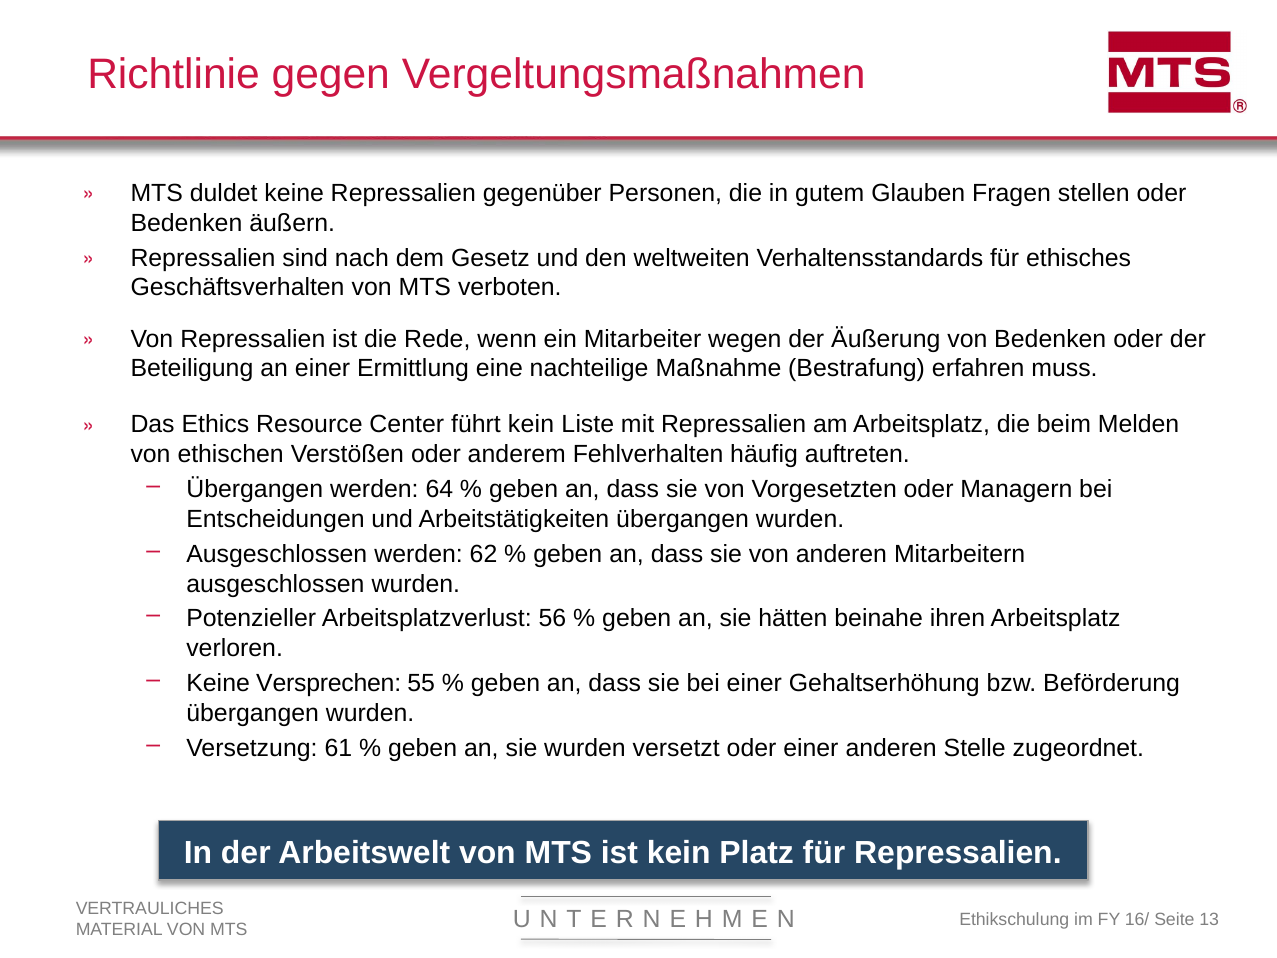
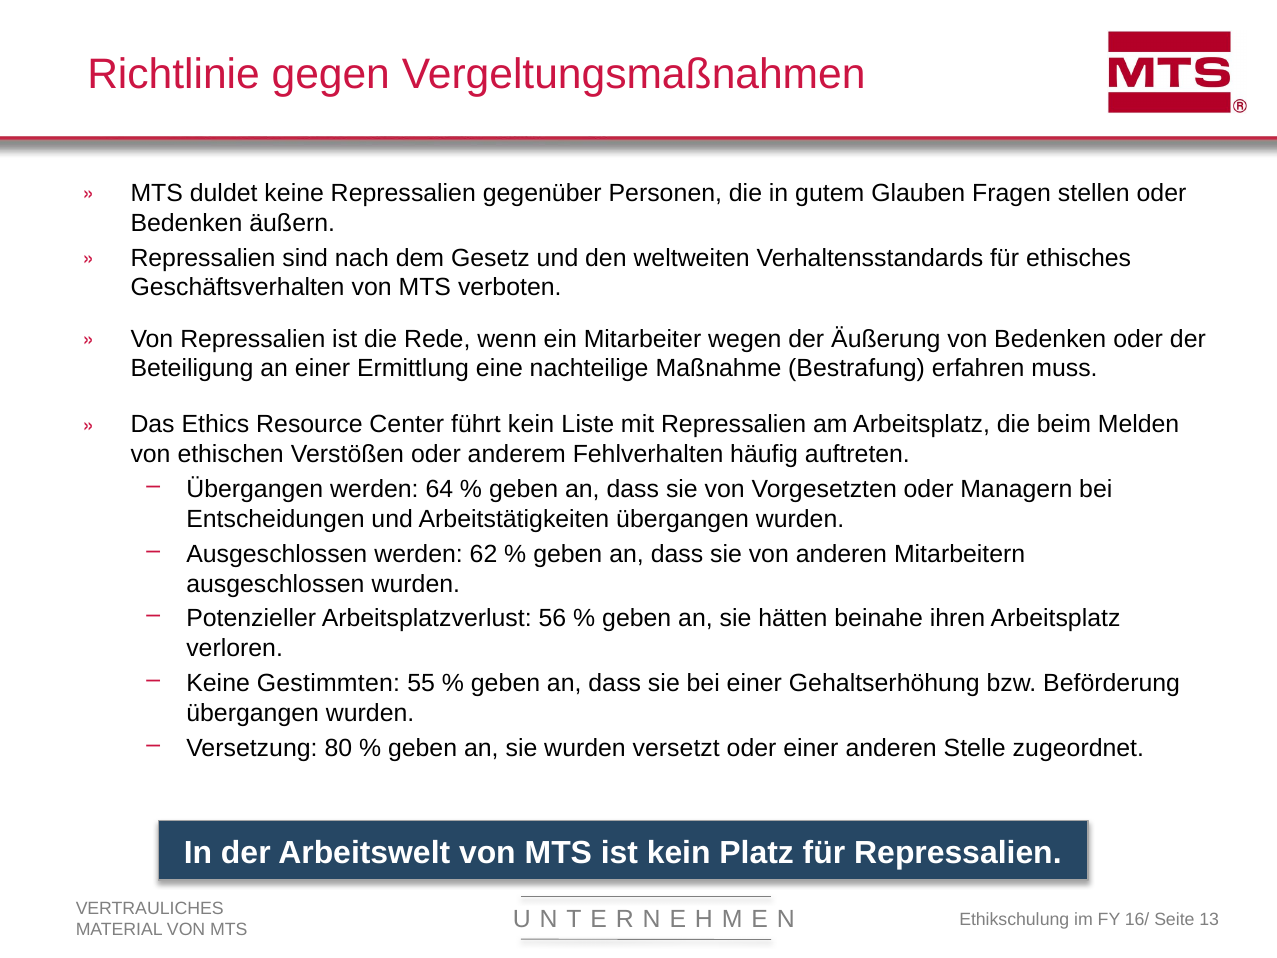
Versprechen: Versprechen -> Gestimmten
61: 61 -> 80
